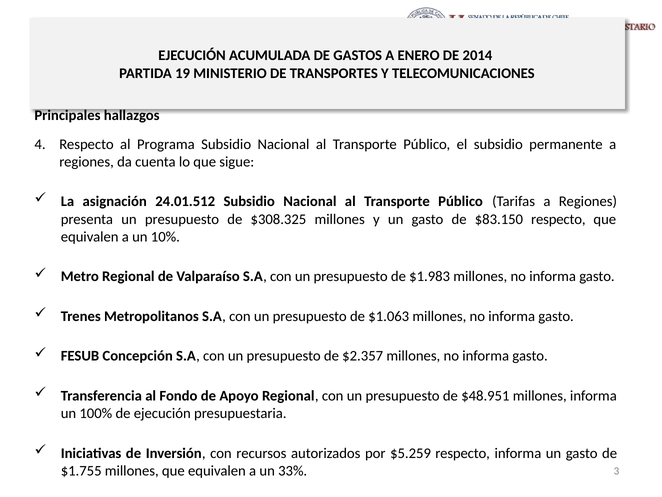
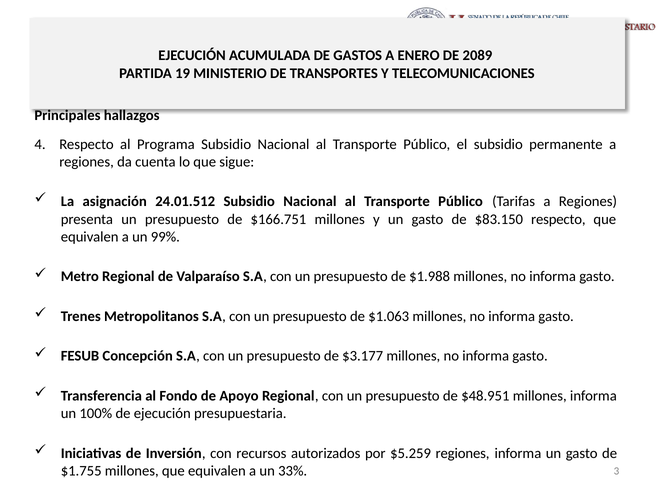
2014: 2014 -> 2089
$308.325: $308.325 -> $166.751
10%: 10% -> 99%
$1.983: $1.983 -> $1.988
$2.357: $2.357 -> $3.177
$5.259 respecto: respecto -> regiones
